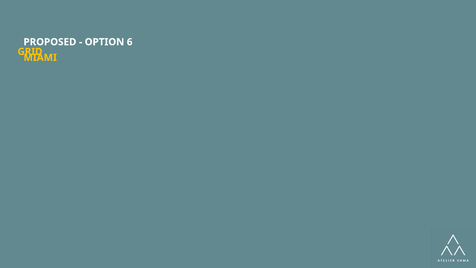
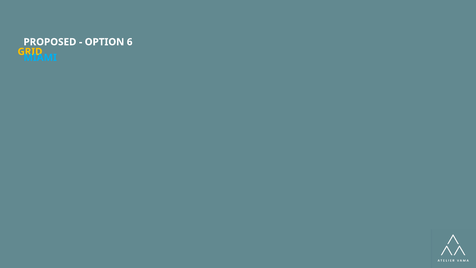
MIAMI colour: yellow -> light blue
